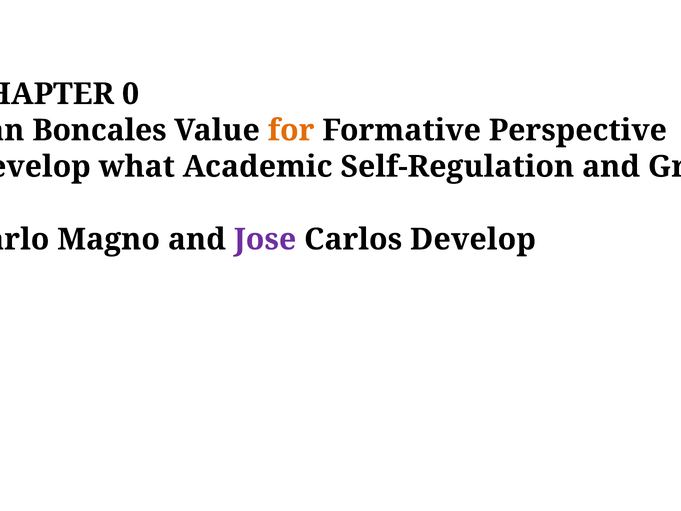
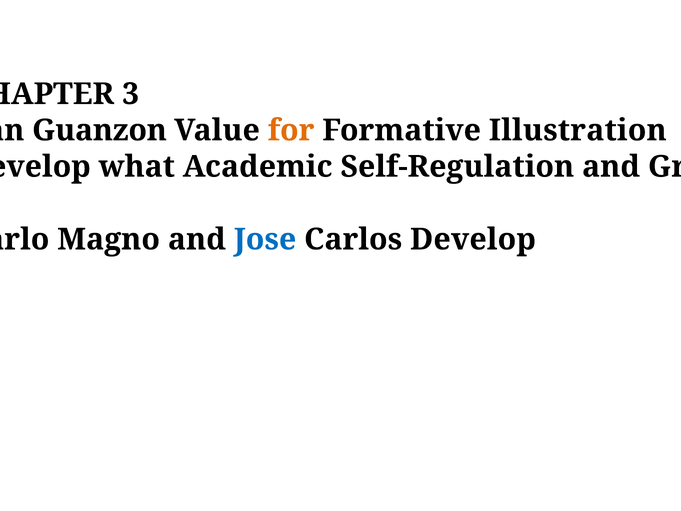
0: 0 -> 3
Boncales: Boncales -> Guanzon
Perspective: Perspective -> Illustration
Jose colour: purple -> blue
